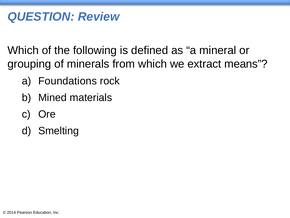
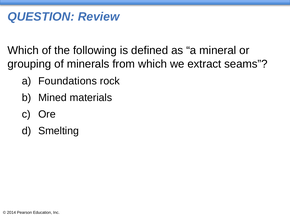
means: means -> seams
